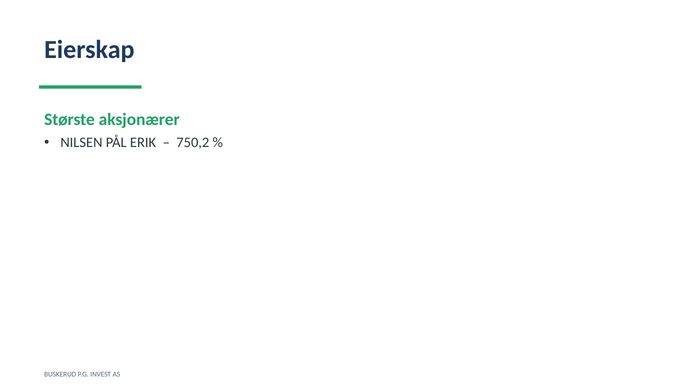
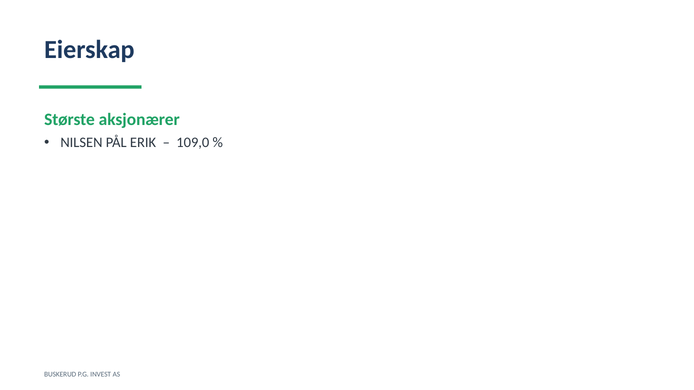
750,2: 750,2 -> 109,0
